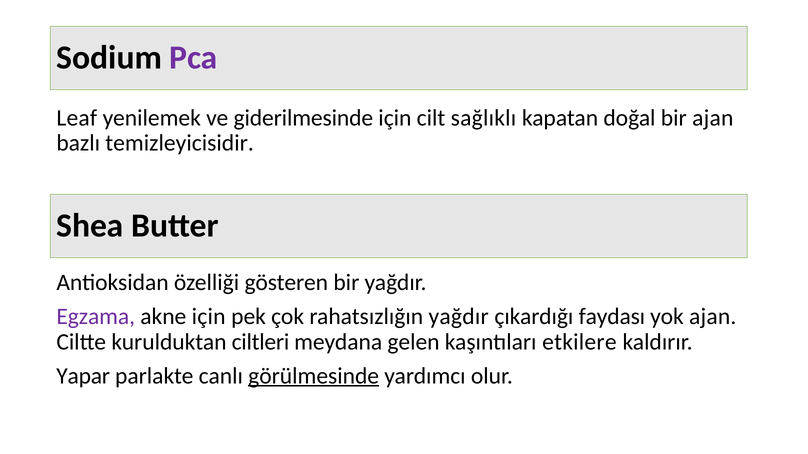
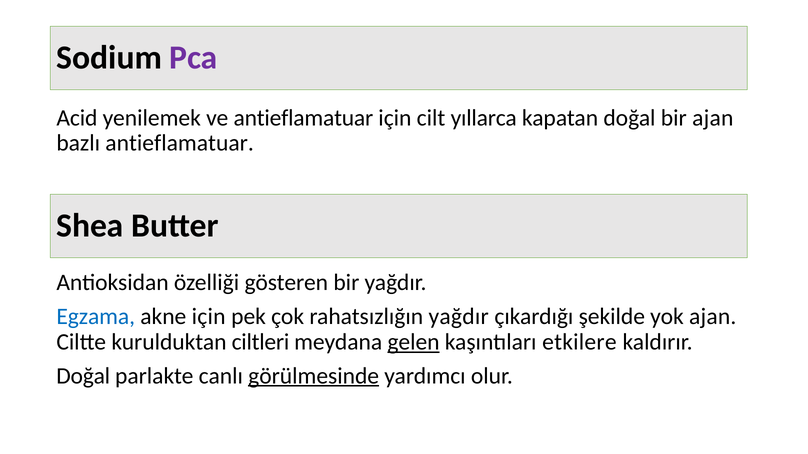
Leaf: Leaf -> Acid
ve giderilmesinde: giderilmesinde -> antieflamatuar
sağlıklı: sağlıklı -> yıllarca
bazlı temizleyicisidir: temizleyicisidir -> antieflamatuar
Egzama colour: purple -> blue
faydası: faydası -> şekilde
gelen underline: none -> present
Yapar at (83, 376): Yapar -> Doğal
